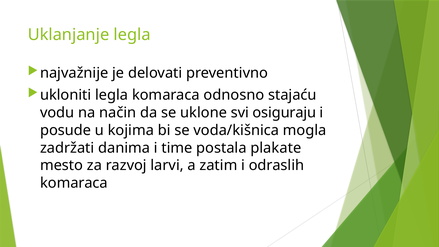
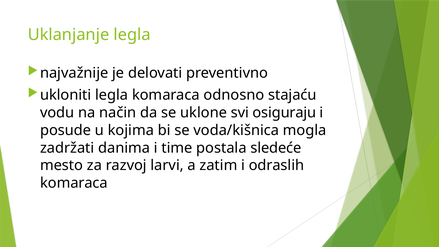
plakate: plakate -> sledeće
